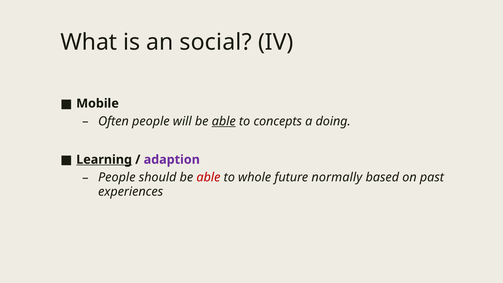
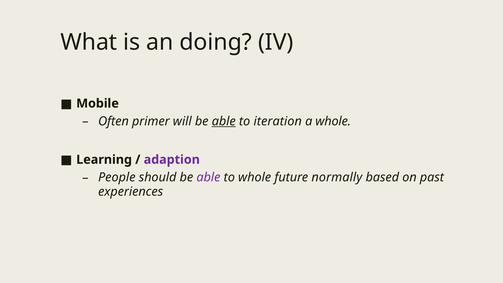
social: social -> doing
Often people: people -> primer
concepts: concepts -> iteration
a doing: doing -> whole
Learning underline: present -> none
able at (208, 177) colour: red -> purple
